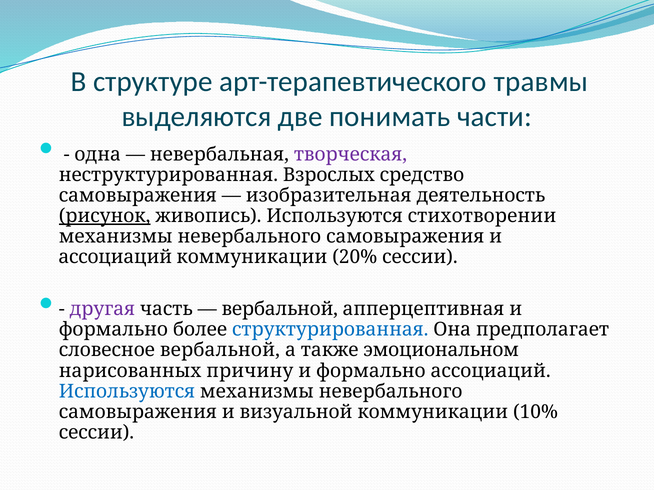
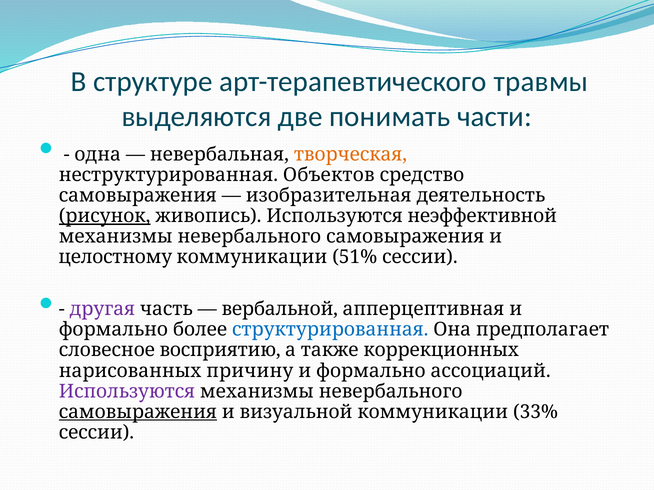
творческая colour: purple -> orange
Взрослых: Взрослых -> Объектов
стихотворении: стихотворении -> неэффективной
ассоциаций at (115, 257): ассоциаций -> целостному
20%: 20% -> 51%
словесное вербальной: вербальной -> восприятию
эмоциональном: эмоциональном -> коррекционных
Используются at (127, 392) colour: blue -> purple
самовыражения at (138, 412) underline: none -> present
10%: 10% -> 33%
